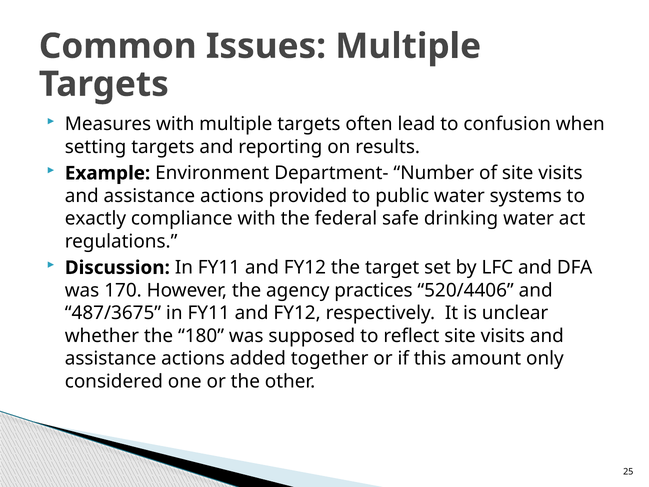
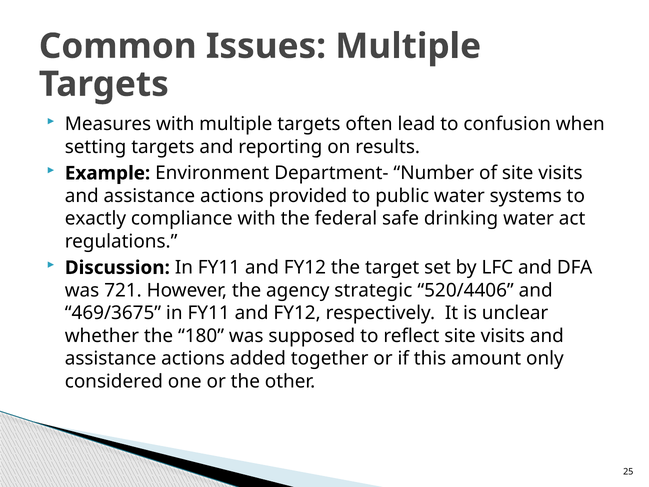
170: 170 -> 721
practices: practices -> strategic
487/3675: 487/3675 -> 469/3675
